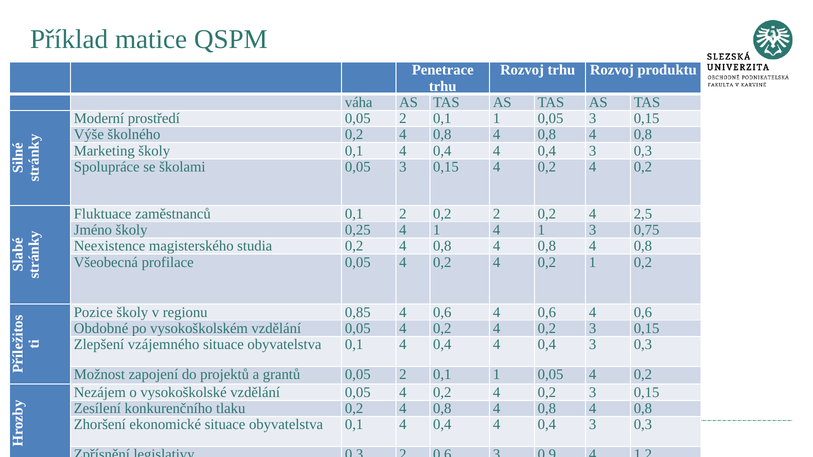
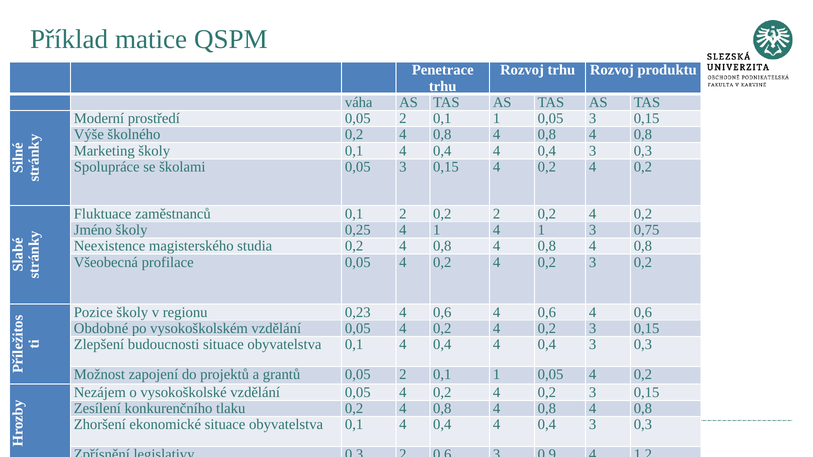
2 0,2 4 2,5: 2,5 -> 0,2
1 at (593, 262): 1 -> 3
0,85: 0,85 -> 0,23
vzájemného: vzájemného -> budoucnosti
